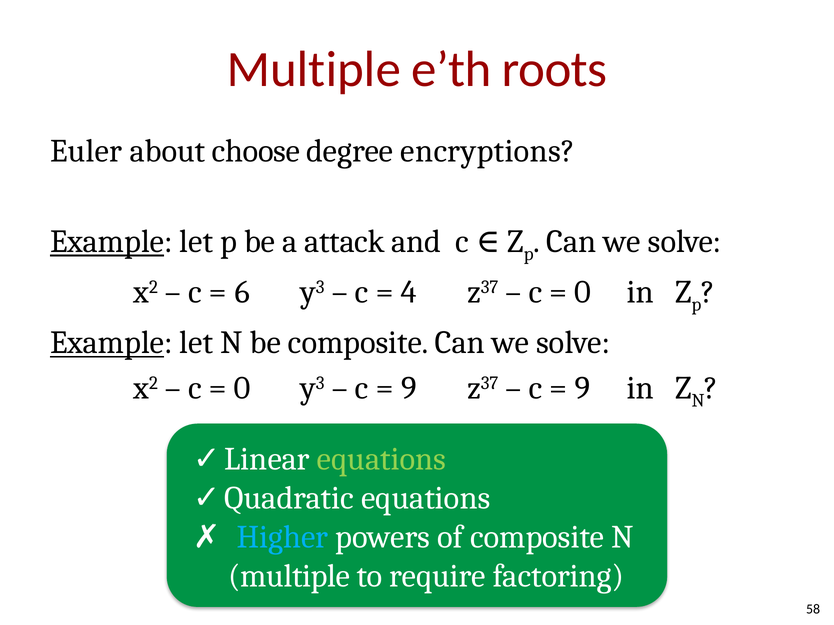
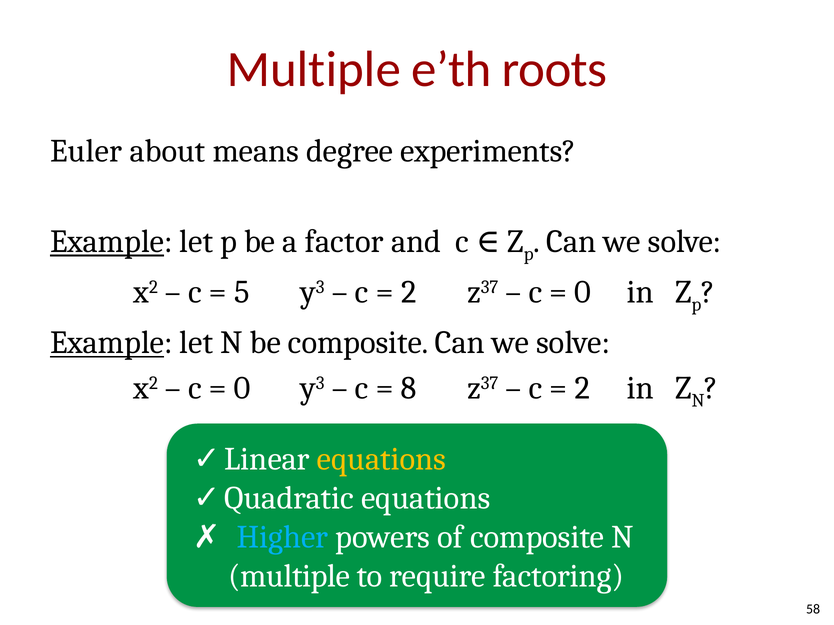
choose: choose -> means
encryptions: encryptions -> experiments
attack: attack -> factor
6: 6 -> 5
4 at (409, 292): 4 -> 2
9 at (409, 388): 9 -> 8
9 at (583, 388): 9 -> 2
equations at (382, 460) colour: light green -> yellow
